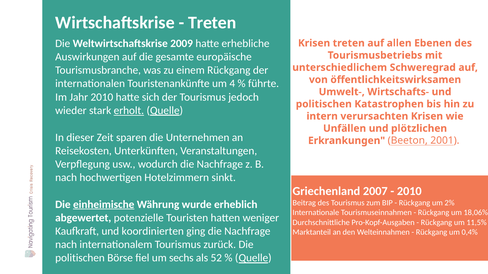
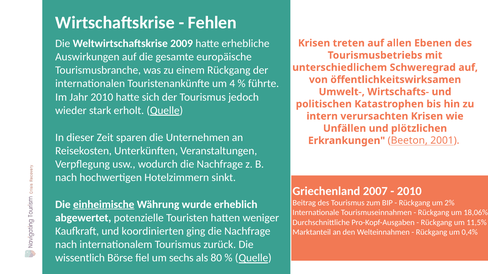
Treten at (212, 23): Treten -> Fehlen
erholt underline: present -> none
politischen at (80, 258): politischen -> wissentlich
52: 52 -> 80
